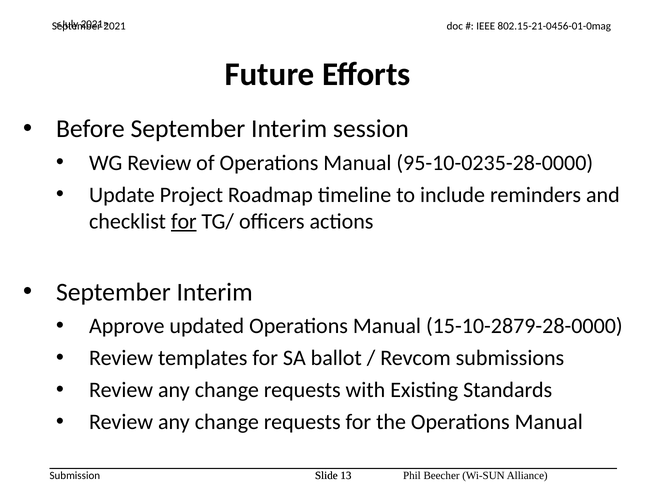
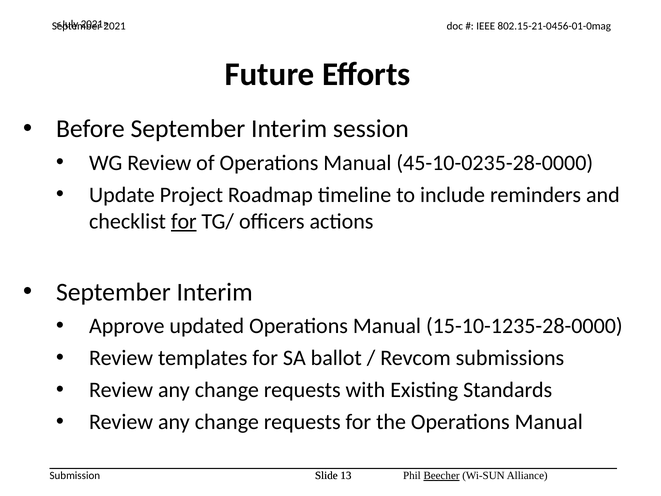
95-10-0235-28-0000: 95-10-0235-28-0000 -> 45-10-0235-28-0000
15-10-2879-28-0000: 15-10-2879-28-0000 -> 15-10-1235-28-0000
Beecher underline: none -> present
